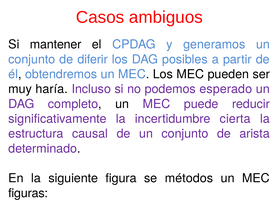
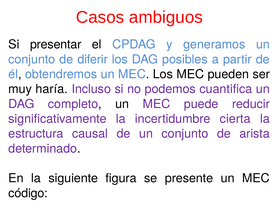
mantener: mantener -> presentar
esperado: esperado -> cuantifica
métodos: métodos -> presente
figuras: figuras -> código
